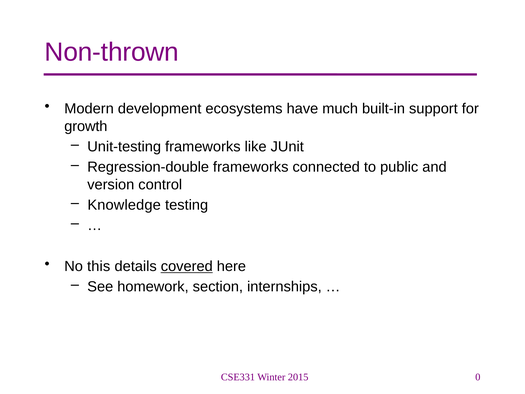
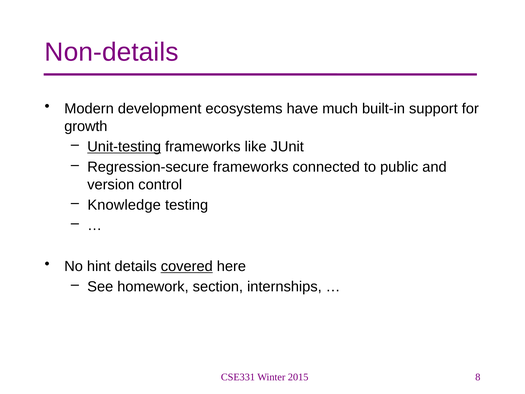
Non-thrown: Non-thrown -> Non-details
Unit-testing underline: none -> present
Regression-double: Regression-double -> Regression-secure
this: this -> hint
0: 0 -> 8
